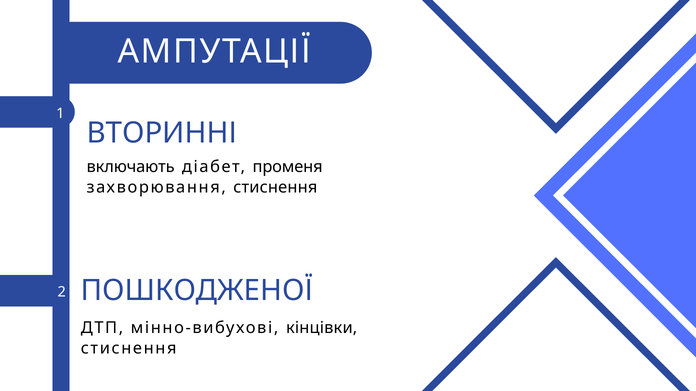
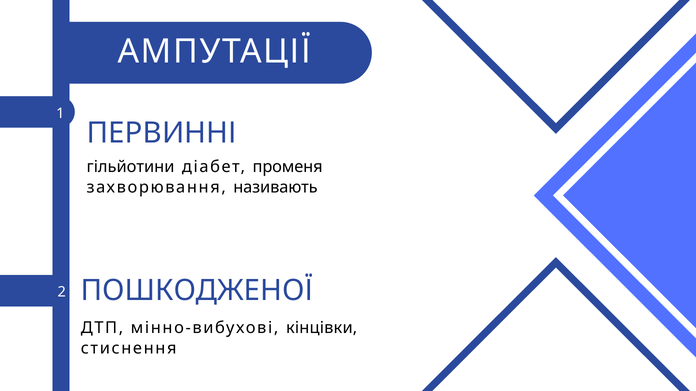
ВТОРИННІ: ВТОРИННІ -> ПЕРВИННІ
включають: включають -> гільйотини
захворювання стиснення: стиснення -> називають
